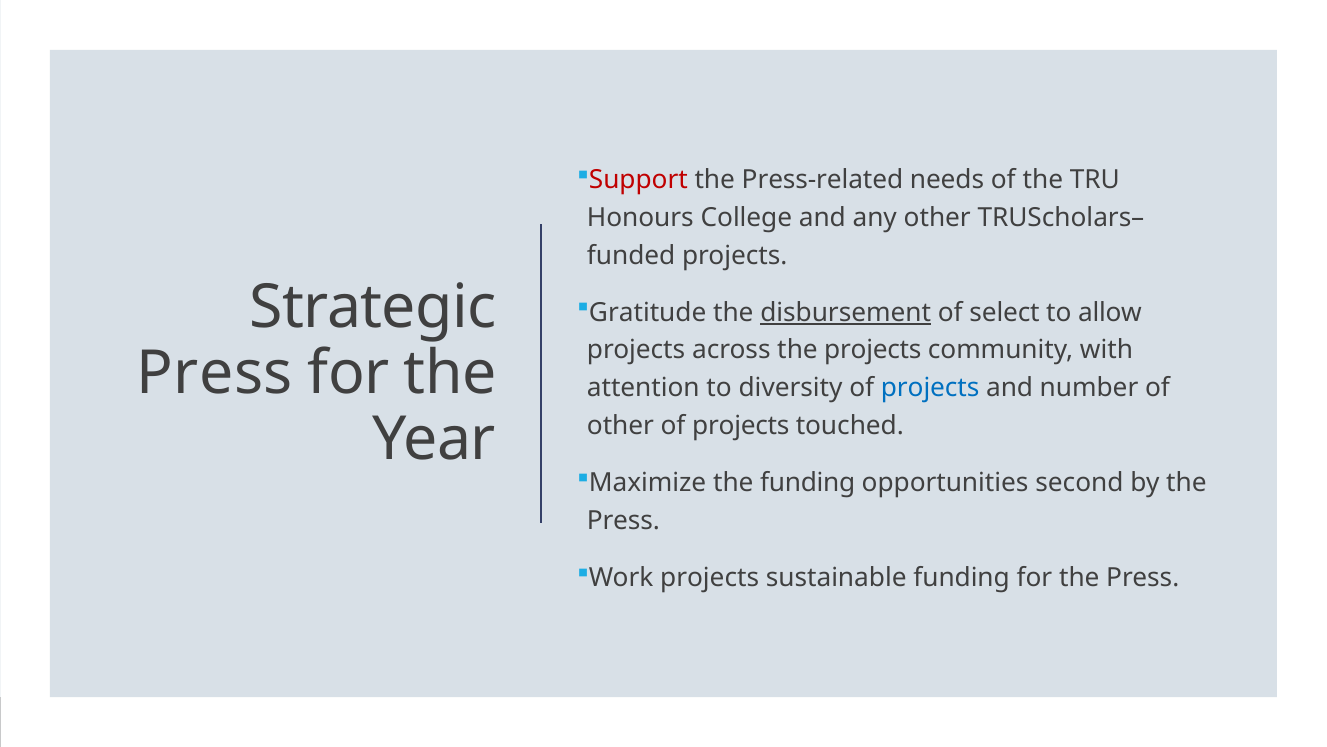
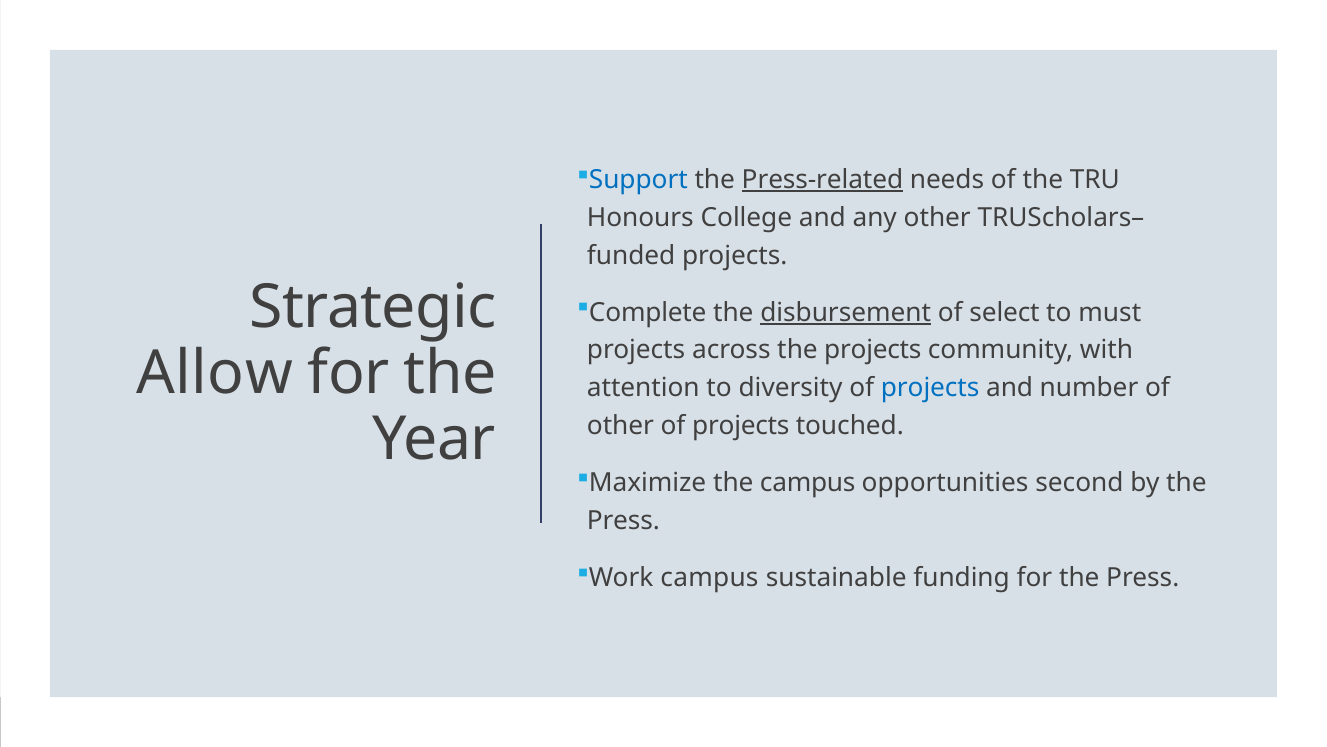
Support colour: red -> blue
Press-related underline: none -> present
Gratitude: Gratitude -> Complete
allow: allow -> must
Press at (215, 373): Press -> Allow
the funding: funding -> campus
Work projects: projects -> campus
